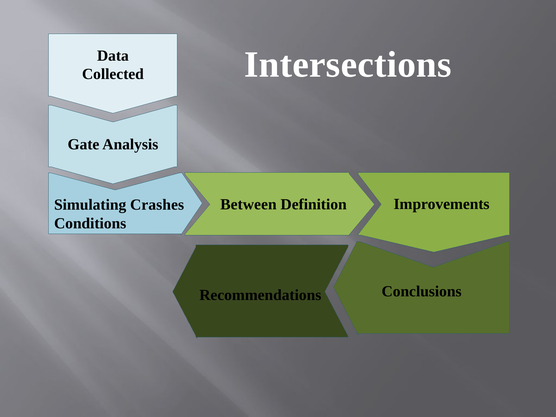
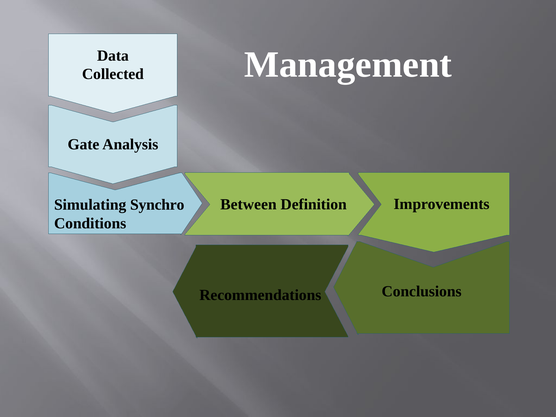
Intersections: Intersections -> Management
Crashes: Crashes -> Synchro
